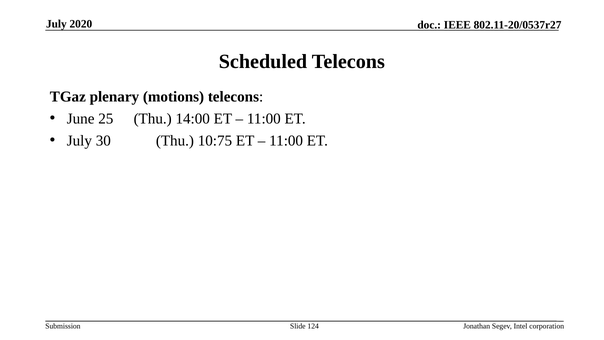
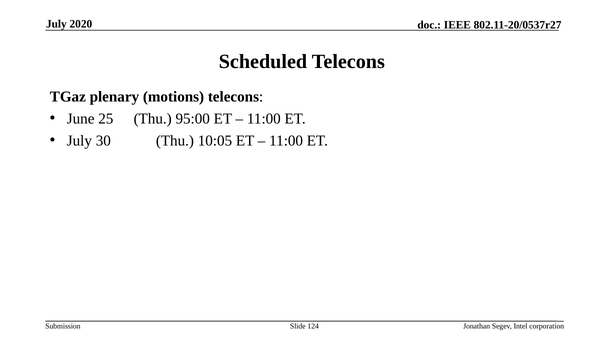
14:00: 14:00 -> 95:00
10:75: 10:75 -> 10:05
